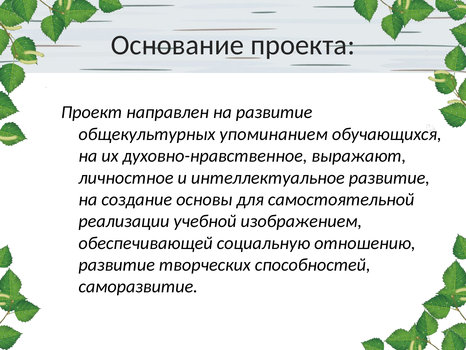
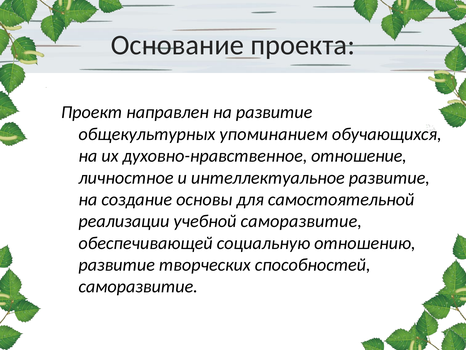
выражают: выражают -> отношение
учебной изображением: изображением -> саморазвитие
